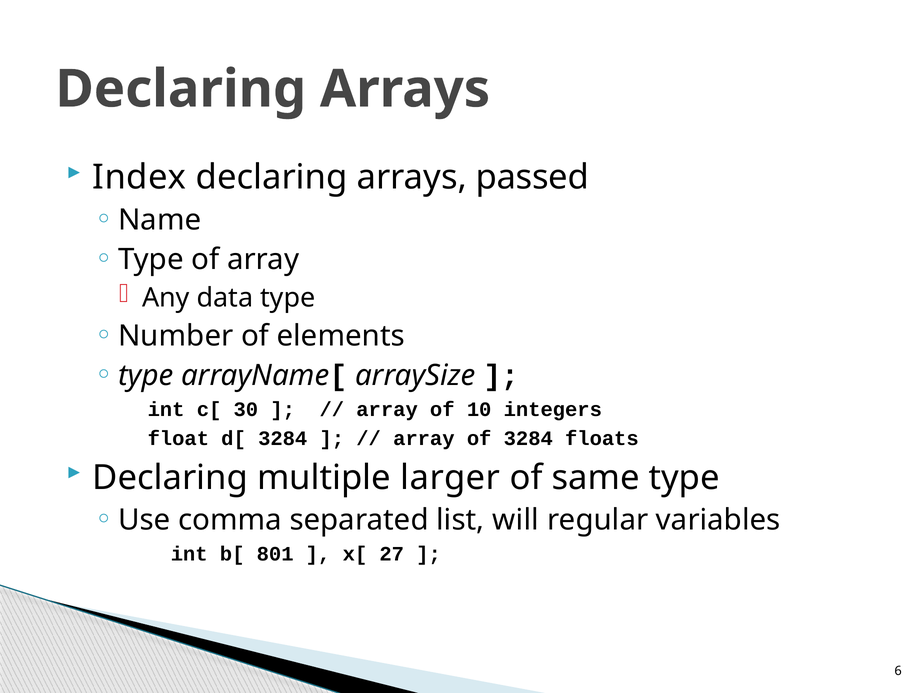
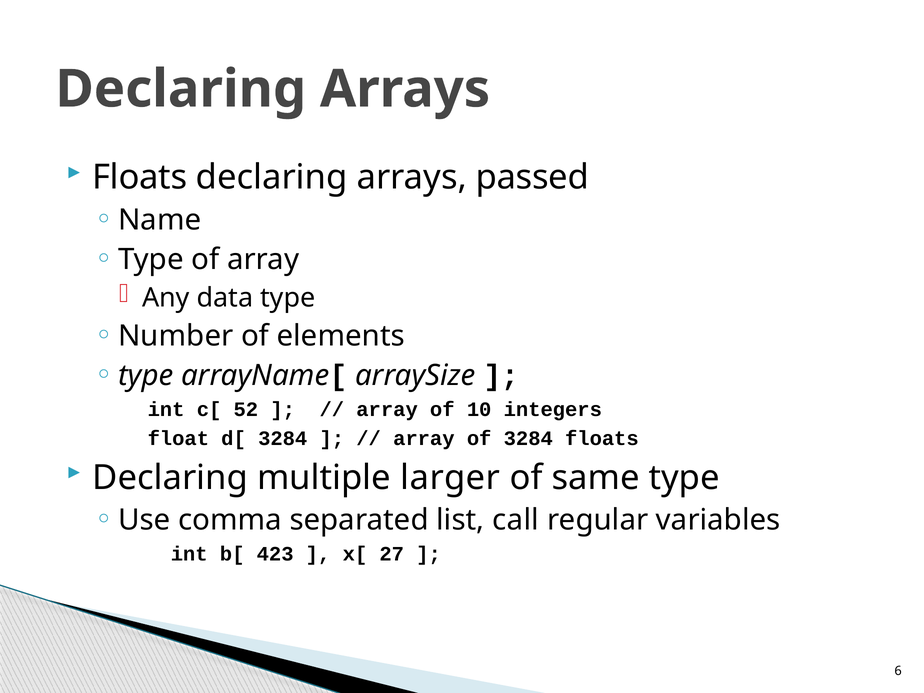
Index at (139, 177): Index -> Floats
30: 30 -> 52
will: will -> call
801: 801 -> 423
